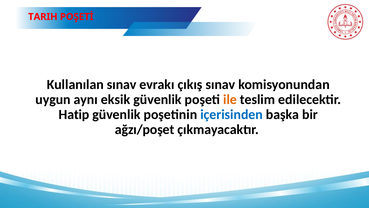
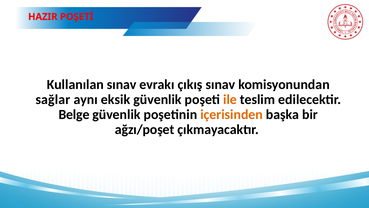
TARIH: TARIH -> HAZIR
uygun: uygun -> sağlar
Hatip: Hatip -> Belge
içerisinden colour: blue -> orange
